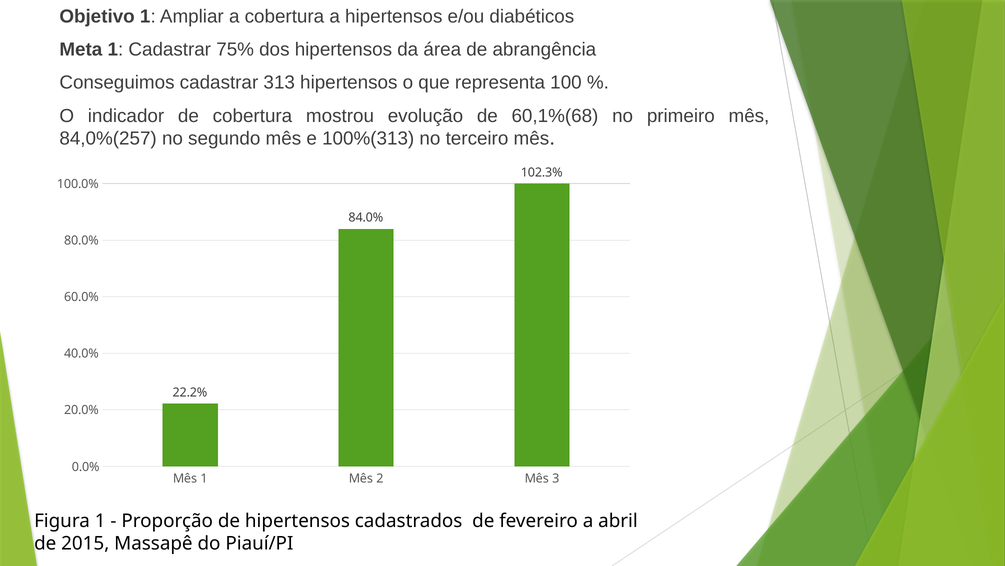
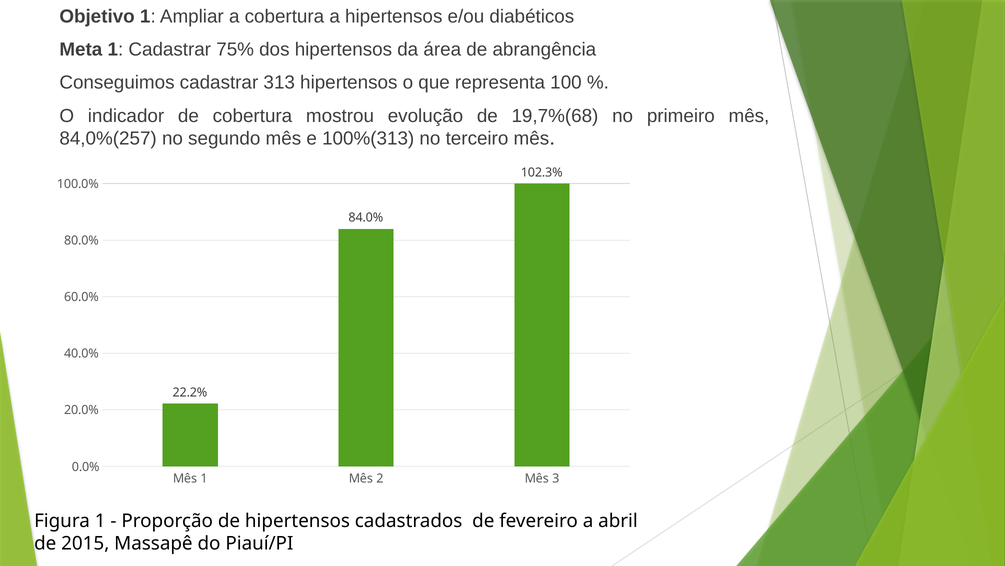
60,1%(68: 60,1%(68 -> 19,7%(68
